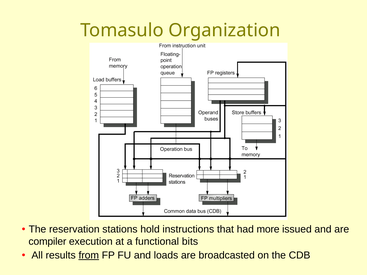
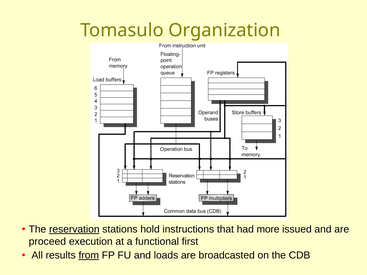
reservation underline: none -> present
compiler: compiler -> proceed
bits: bits -> first
